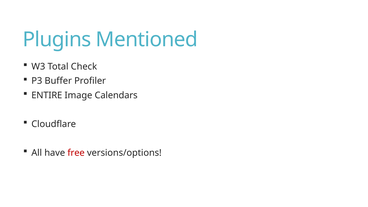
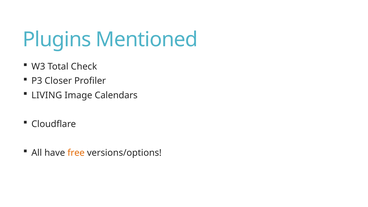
Buffer: Buffer -> Closer
ENTIRE: ENTIRE -> LIVING
free colour: red -> orange
